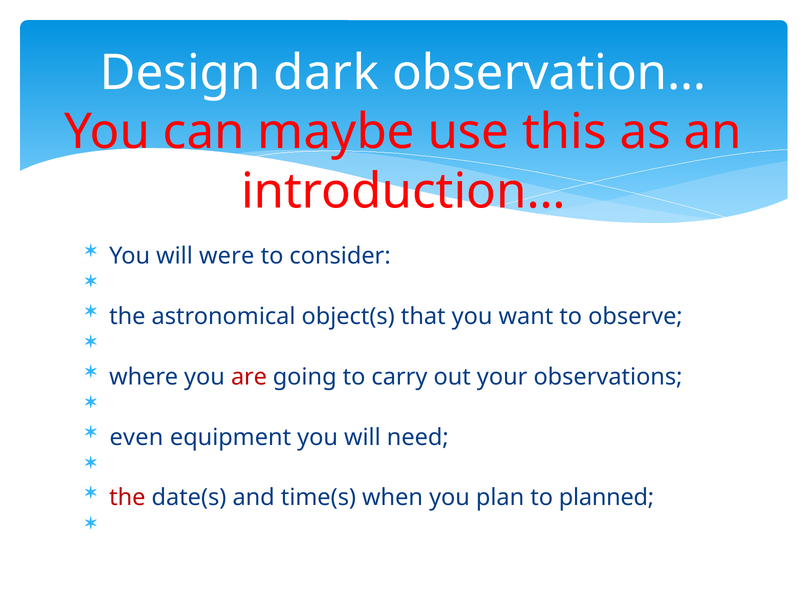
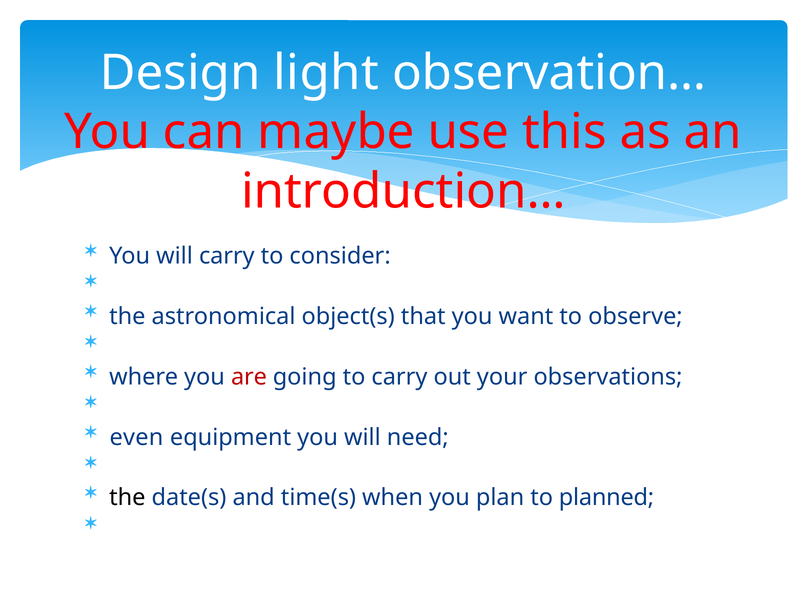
dark: dark -> light
will were: were -> carry
the at (127, 498) colour: red -> black
